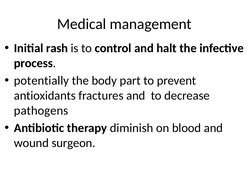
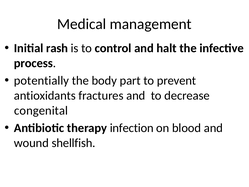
pathogens: pathogens -> congenital
diminish: diminish -> infection
surgeon: surgeon -> shellfish
